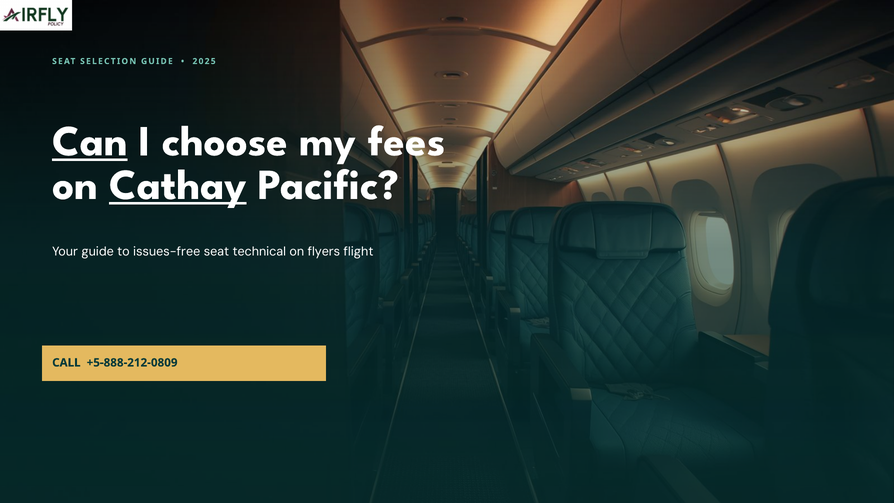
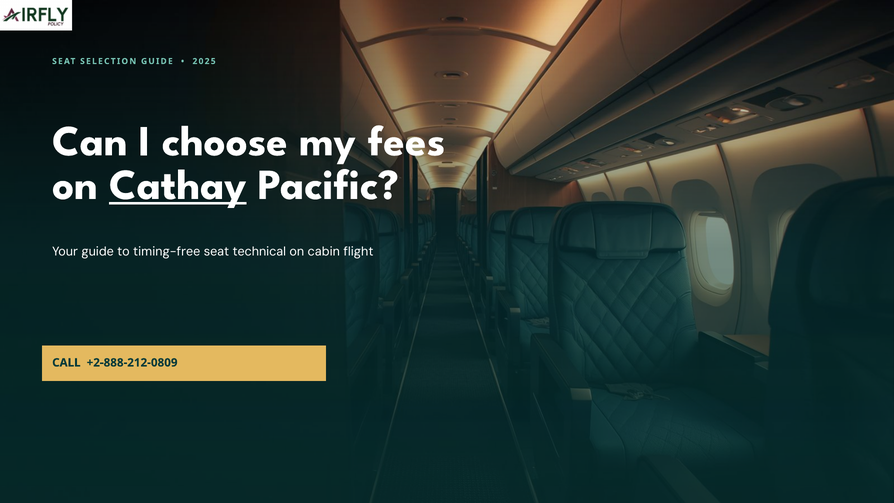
Can underline: present -> none
issues-free: issues-free -> timing-free
flyers: flyers -> cabin
+5-888-212-0809: +5-888-212-0809 -> +2-888-212-0809
